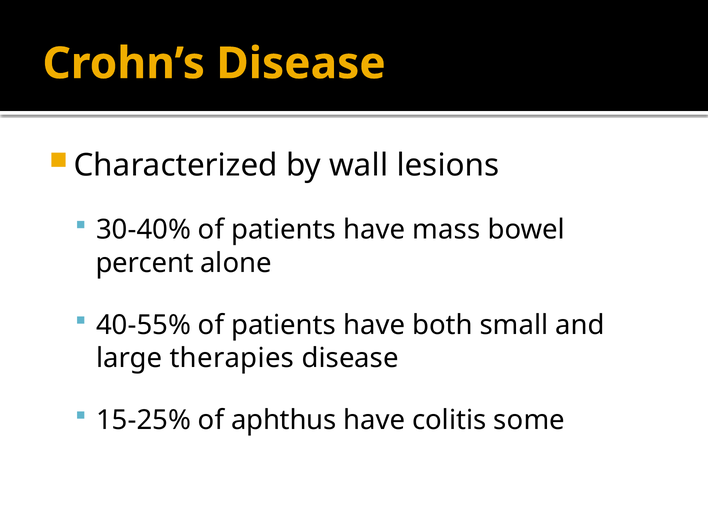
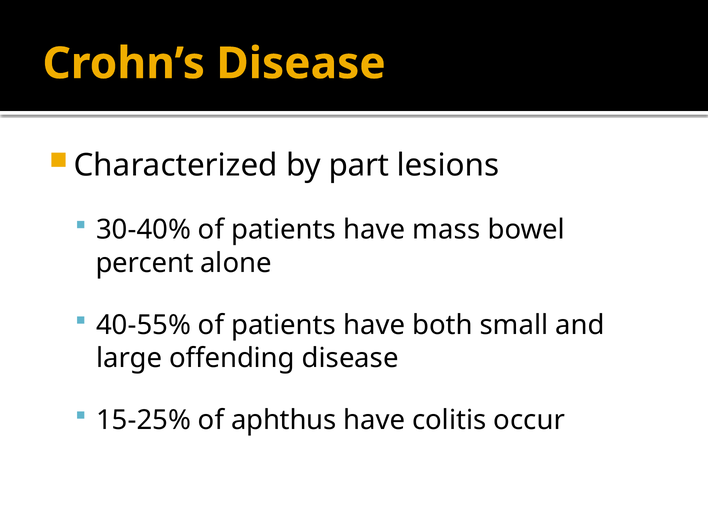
wall: wall -> part
therapies: therapies -> offending
some: some -> occur
